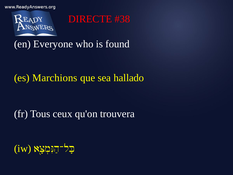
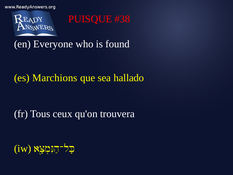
DIRECTE: DIRECTE -> PUISQUE
